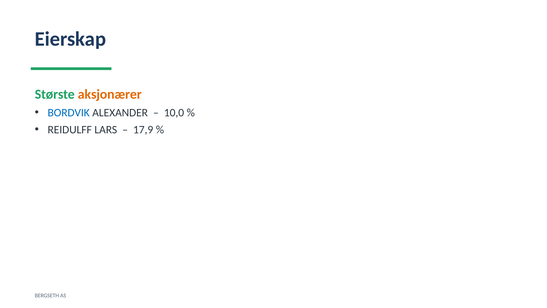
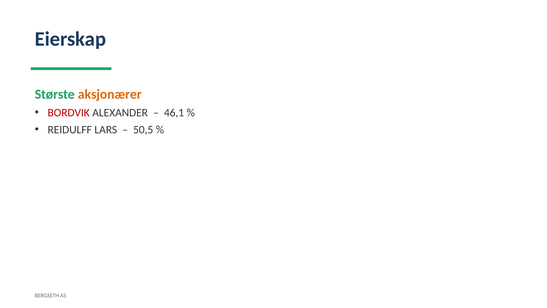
BORDVIK colour: blue -> red
10,0: 10,0 -> 46,1
17,9: 17,9 -> 50,5
